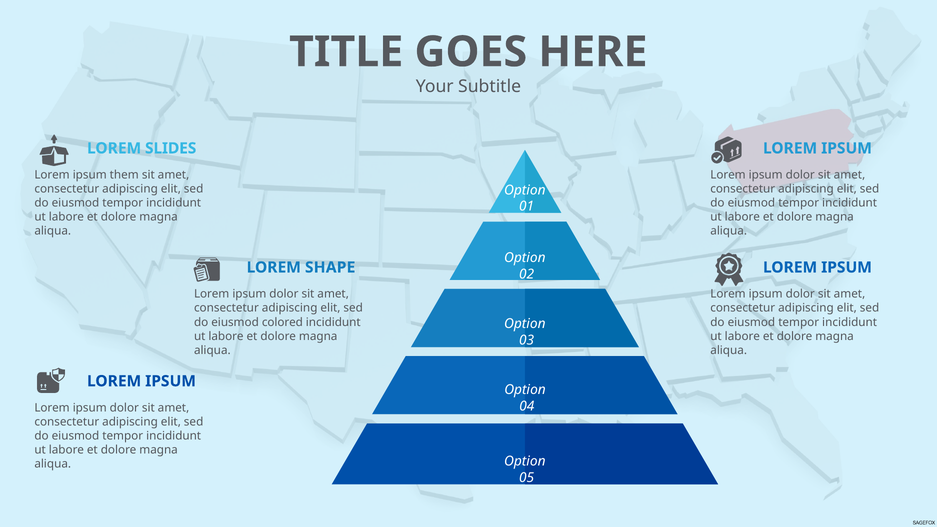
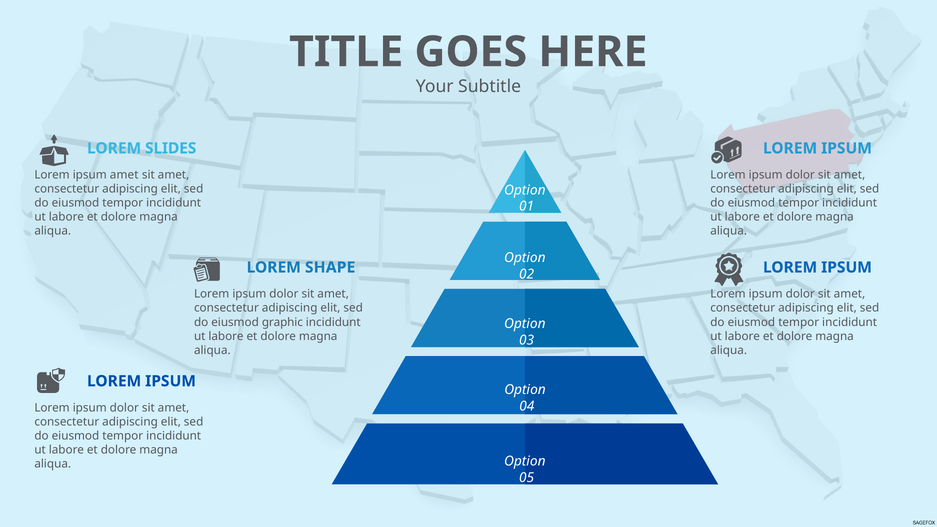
ipsum them: them -> amet
colored: colored -> graphic
